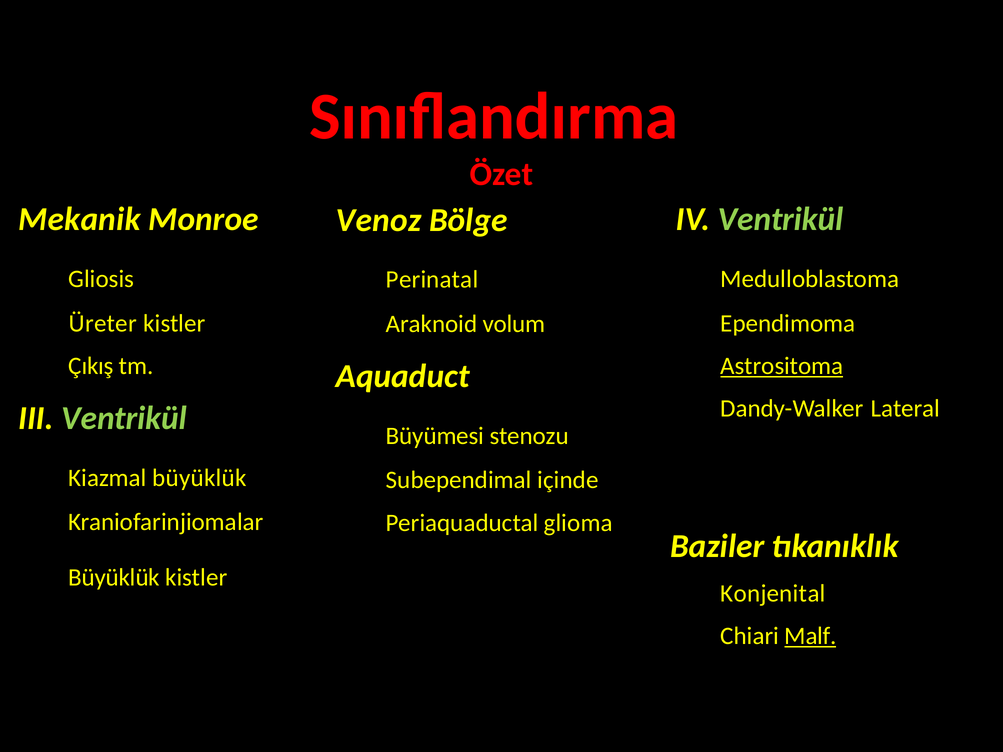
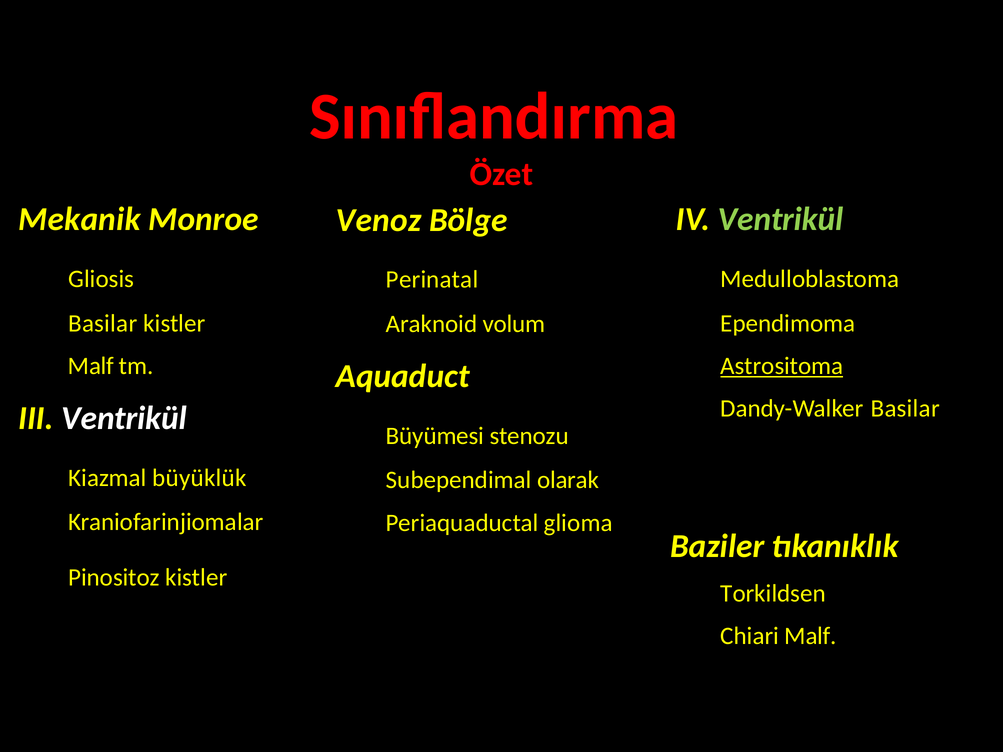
Üreter at (103, 323): Üreter -> Basilar
Çıkış at (91, 366): Çıkış -> Malf
Dandy-Walker Lateral: Lateral -> Basilar
Ventrikül at (124, 418) colour: light green -> white
içinde: içinde -> olarak
Büyüklük at (114, 578): Büyüklük -> Pinositoz
Konjenital: Konjenital -> Torkildsen
Malf at (811, 636) underline: present -> none
